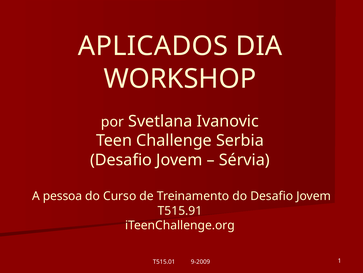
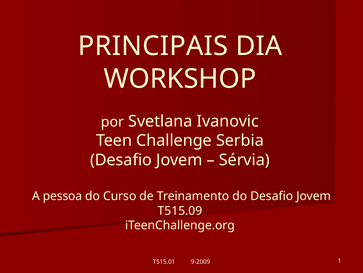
APLICADOS: APLICADOS -> PRINCIPAIS
T515.91: T515.91 -> T515.09
